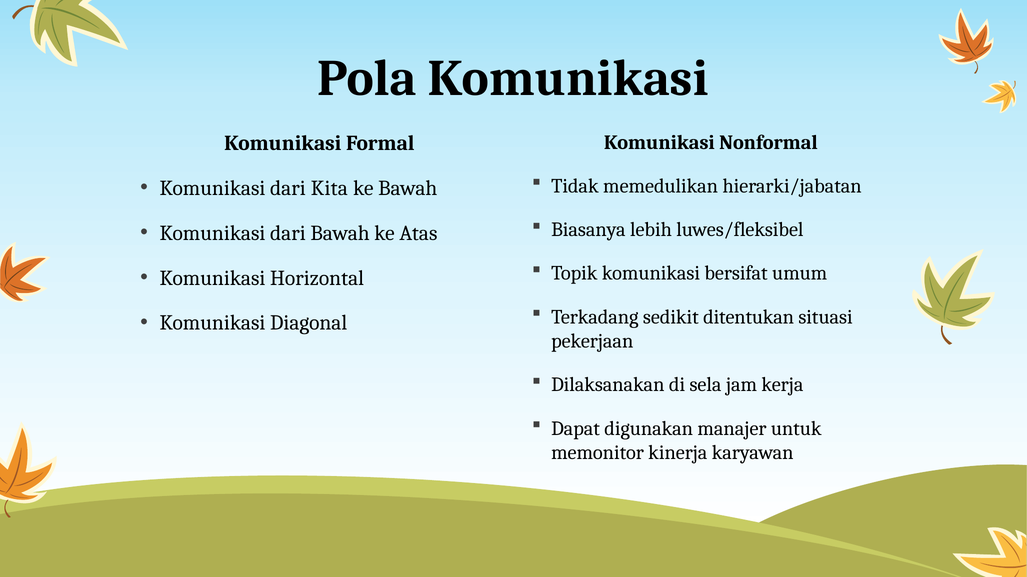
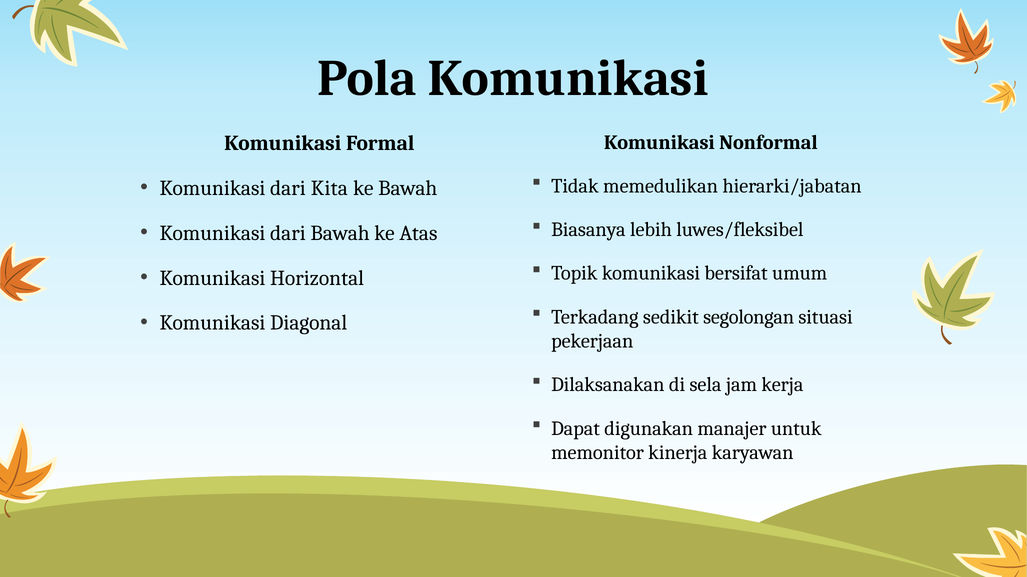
ditentukan: ditentukan -> segolongan
